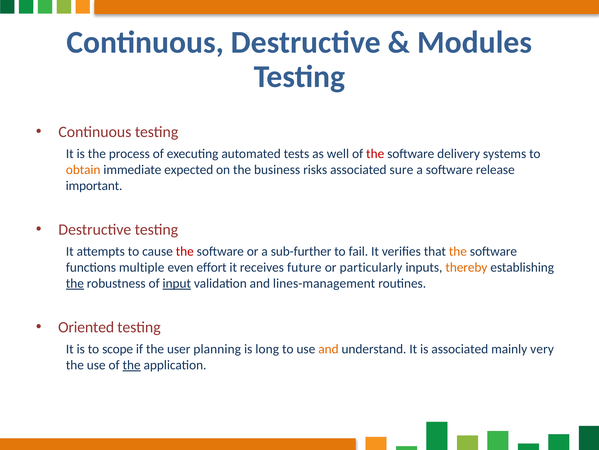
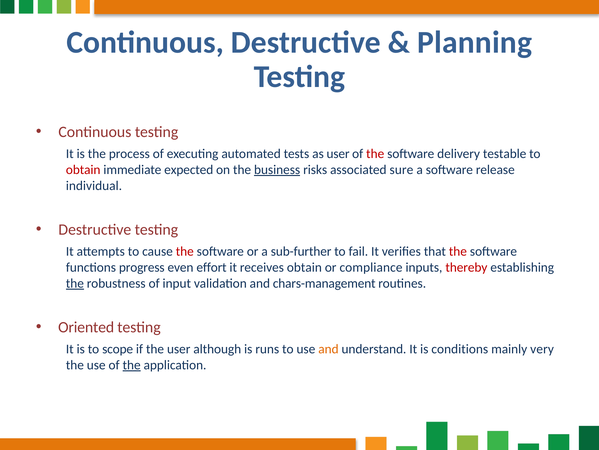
Modules: Modules -> Planning
as well: well -> user
systems: systems -> testable
obtain at (83, 170) colour: orange -> red
business underline: none -> present
important: important -> individual
the at (458, 251) colour: orange -> red
multiple: multiple -> progress
receives future: future -> obtain
particularly: particularly -> compliance
thereby colour: orange -> red
input underline: present -> none
lines-management: lines-management -> chars-management
planning: planning -> although
long: long -> runs
is associated: associated -> conditions
